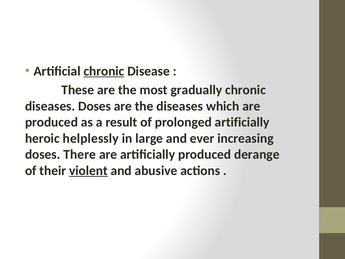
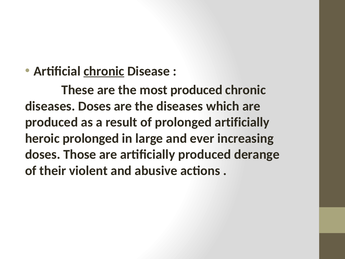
most gradually: gradually -> produced
heroic helplessly: helplessly -> prolonged
There: There -> Those
violent underline: present -> none
